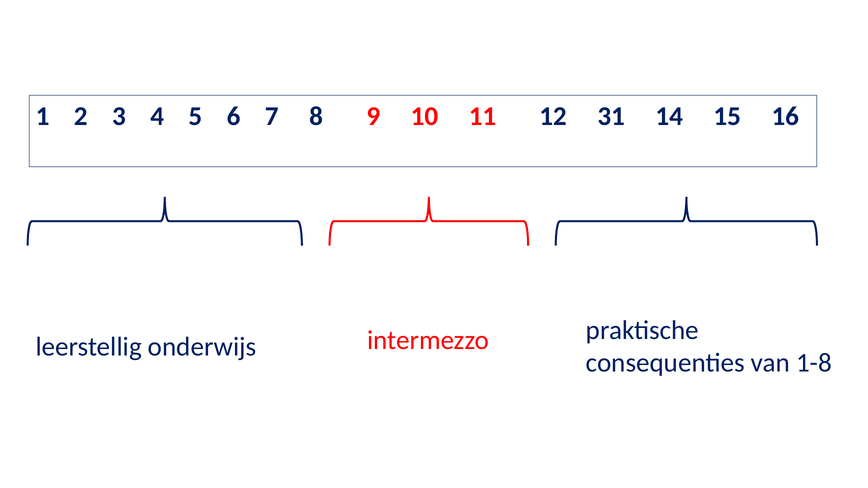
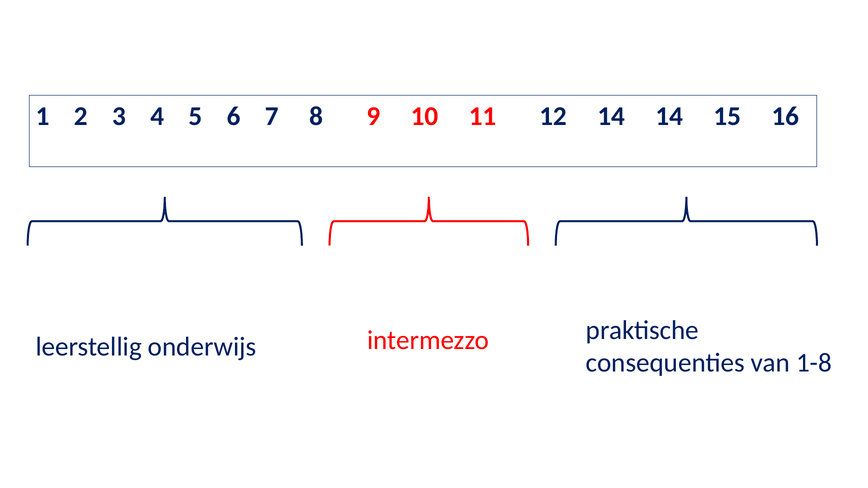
12 31: 31 -> 14
